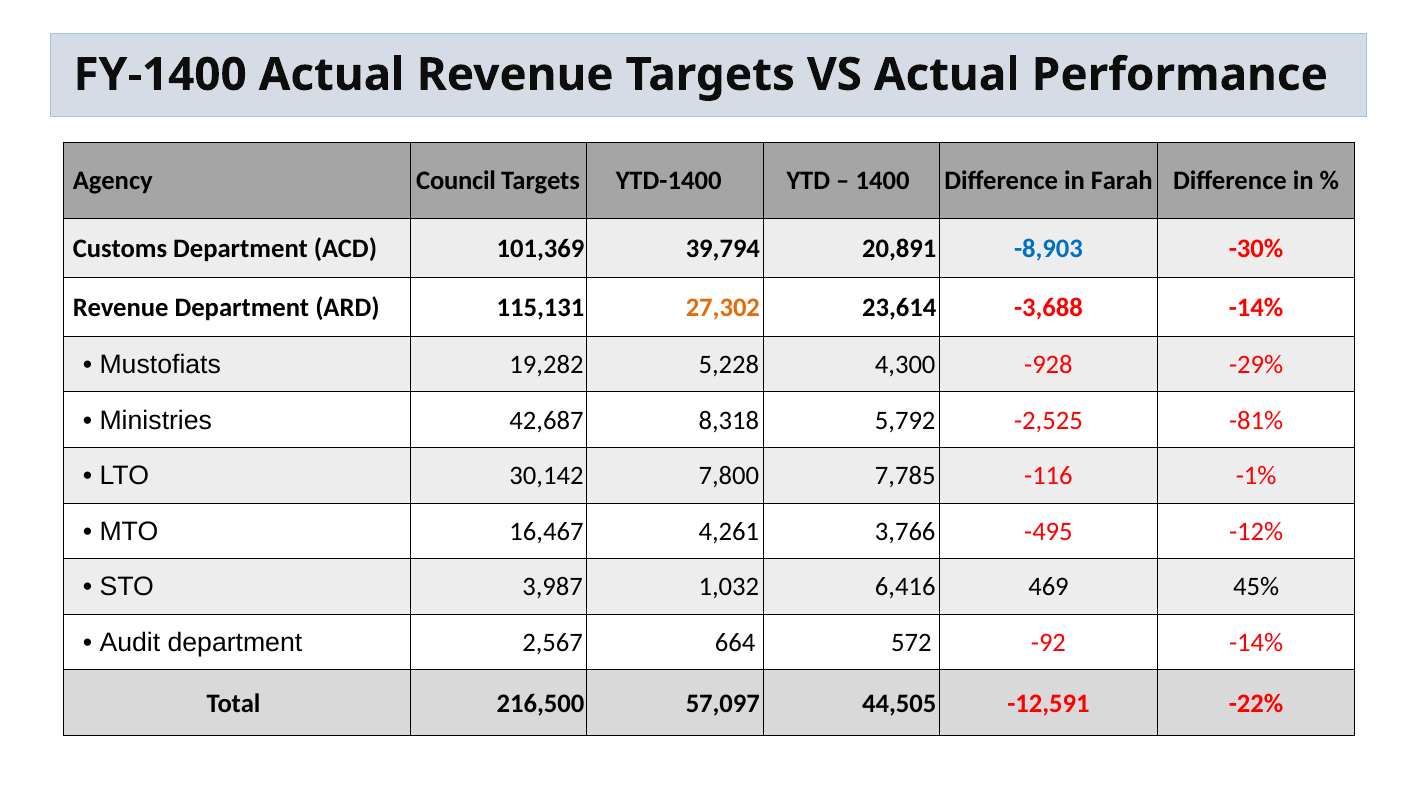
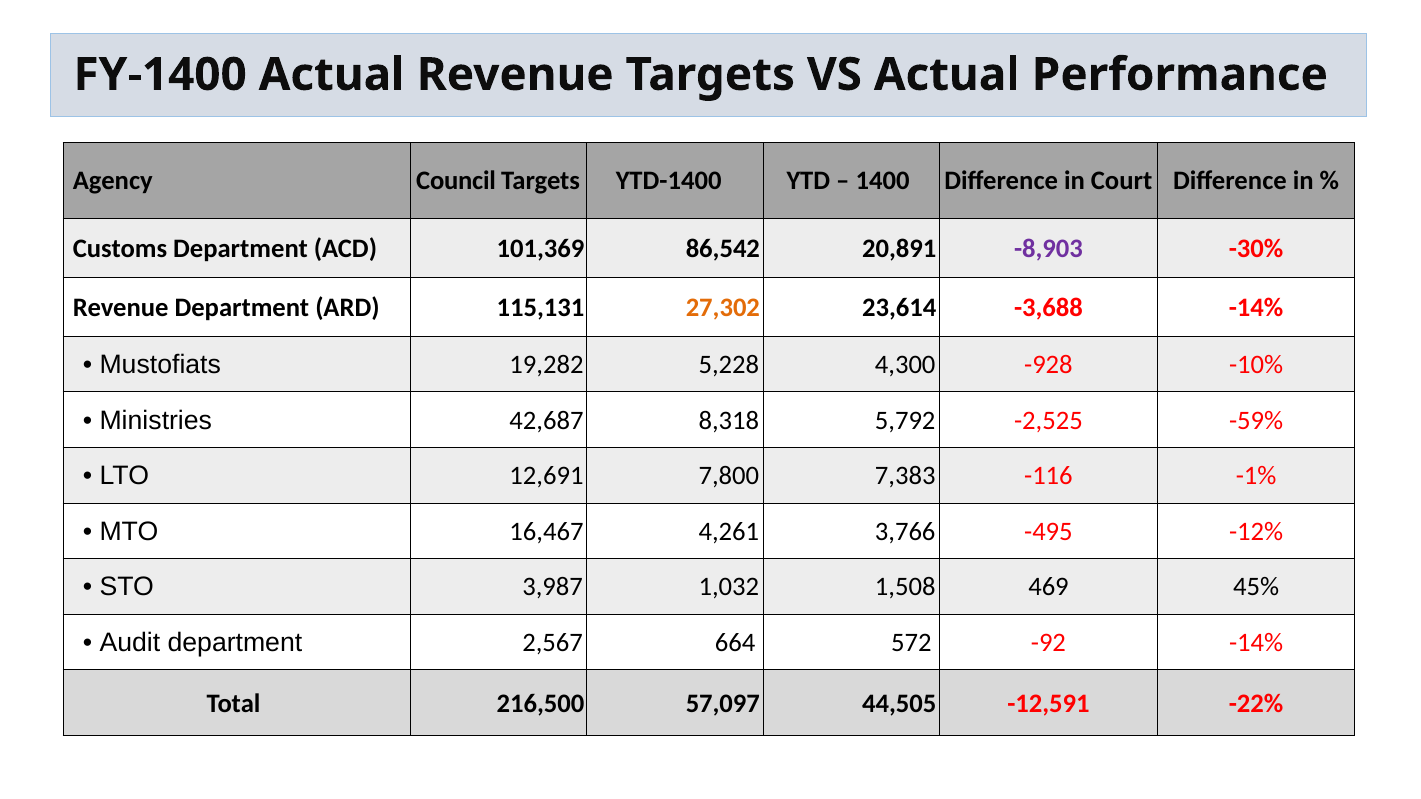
Farah: Farah -> Court
39,794: 39,794 -> 86,542
-8,903 colour: blue -> purple
-29%: -29% -> -10%
-81%: -81% -> -59%
30,142: 30,142 -> 12,691
7,785: 7,785 -> 7,383
6,416: 6,416 -> 1,508
